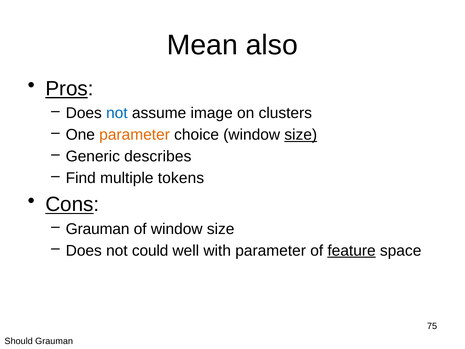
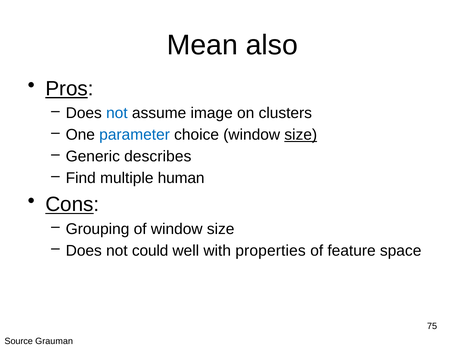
parameter at (135, 135) colour: orange -> blue
tokens: tokens -> human
Grauman at (98, 229): Grauman -> Grouping
with parameter: parameter -> properties
feature underline: present -> none
Should: Should -> Source
